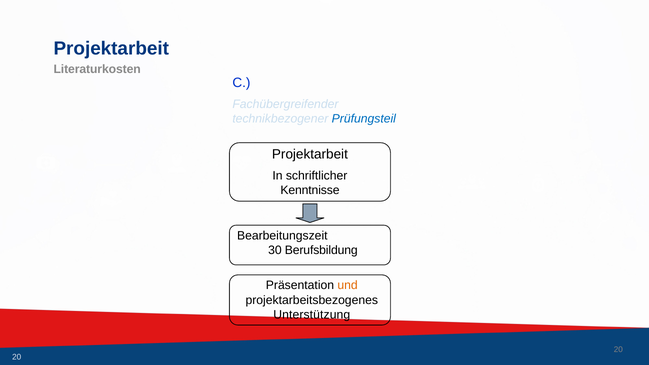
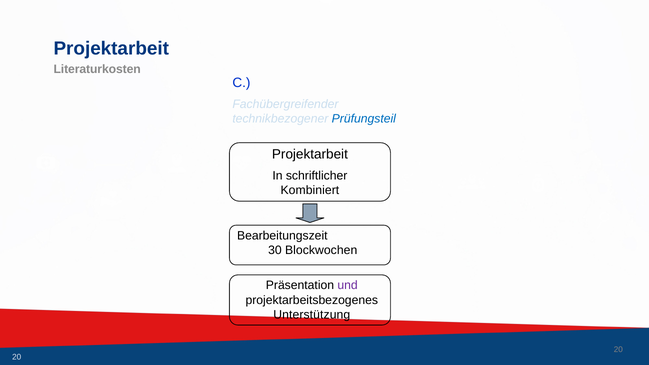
Kenntnisse: Kenntnisse -> Kombiniert
Berufsbildung: Berufsbildung -> Blockwochen
und colour: orange -> purple
